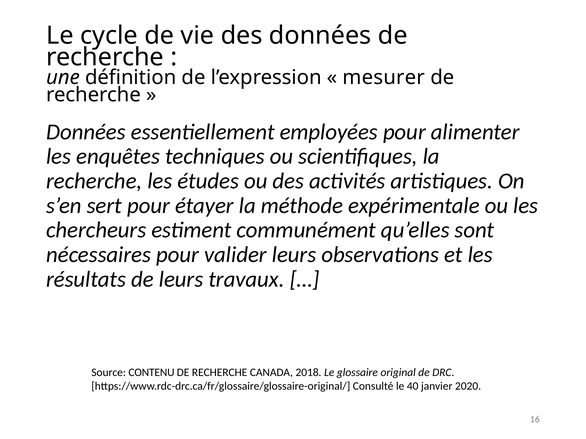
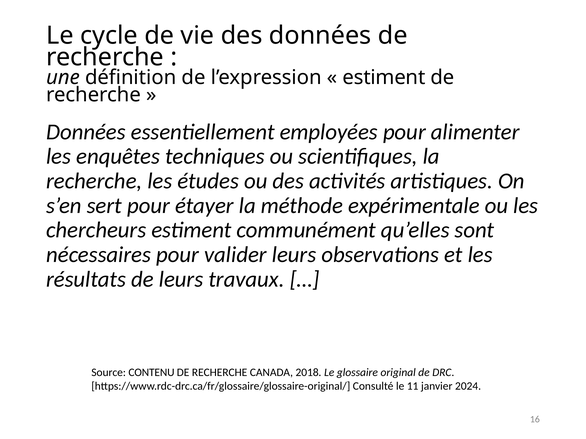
mesurer at (384, 77): mesurer -> estiment
40: 40 -> 11
2020: 2020 -> 2024
